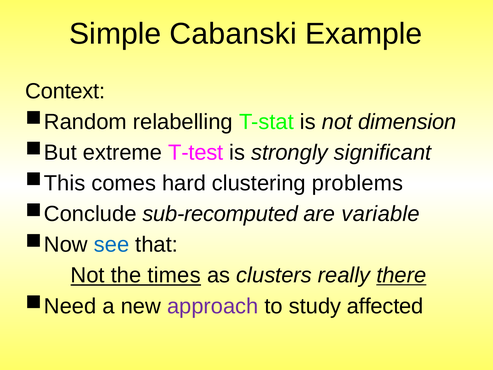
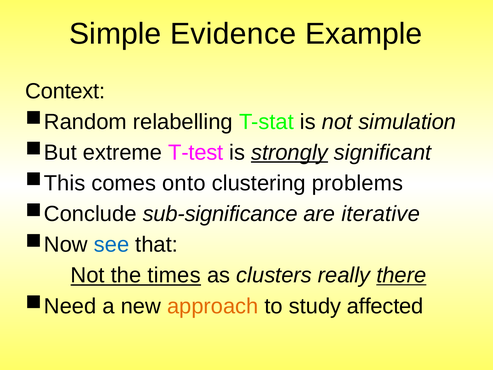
Cabanski: Cabanski -> Evidence
dimension: dimension -> simulation
strongly underline: none -> present
hard: hard -> onto
sub-recomputed: sub-recomputed -> sub-significance
variable: variable -> iterative
approach colour: purple -> orange
